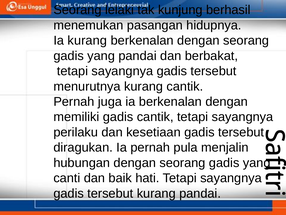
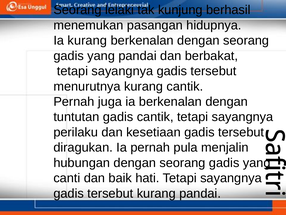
memiliki: memiliki -> tuntutan
